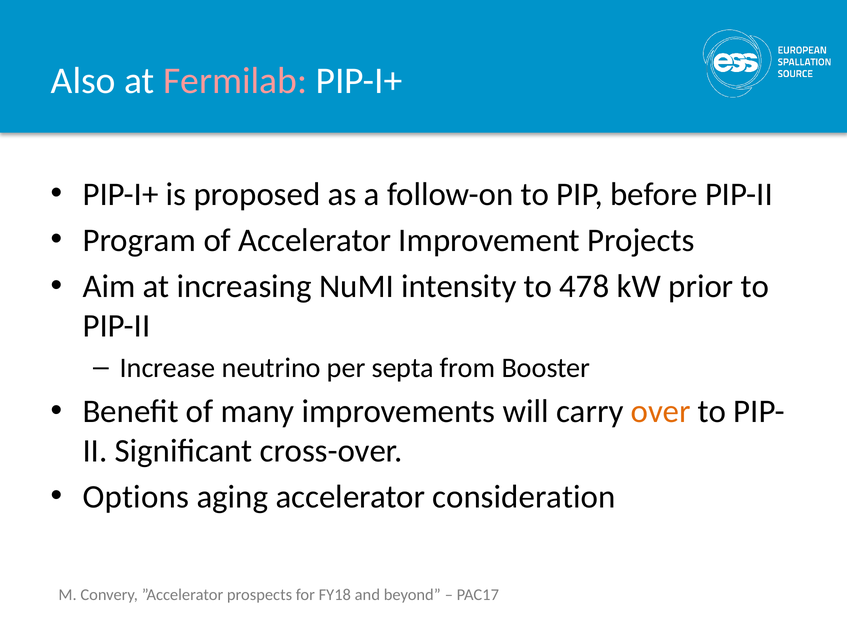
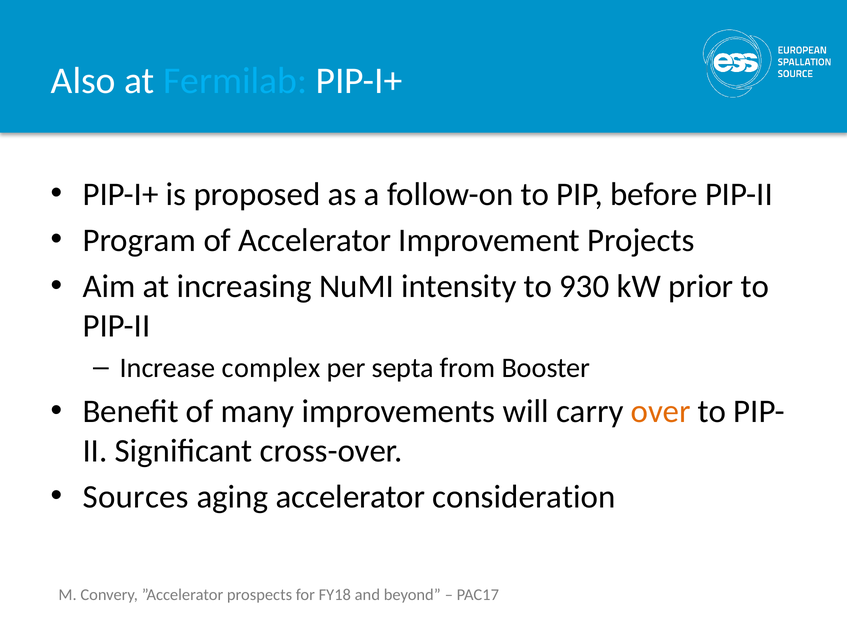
Fermilab colour: pink -> light blue
478: 478 -> 930
neutrino: neutrino -> complex
Options: Options -> Sources
